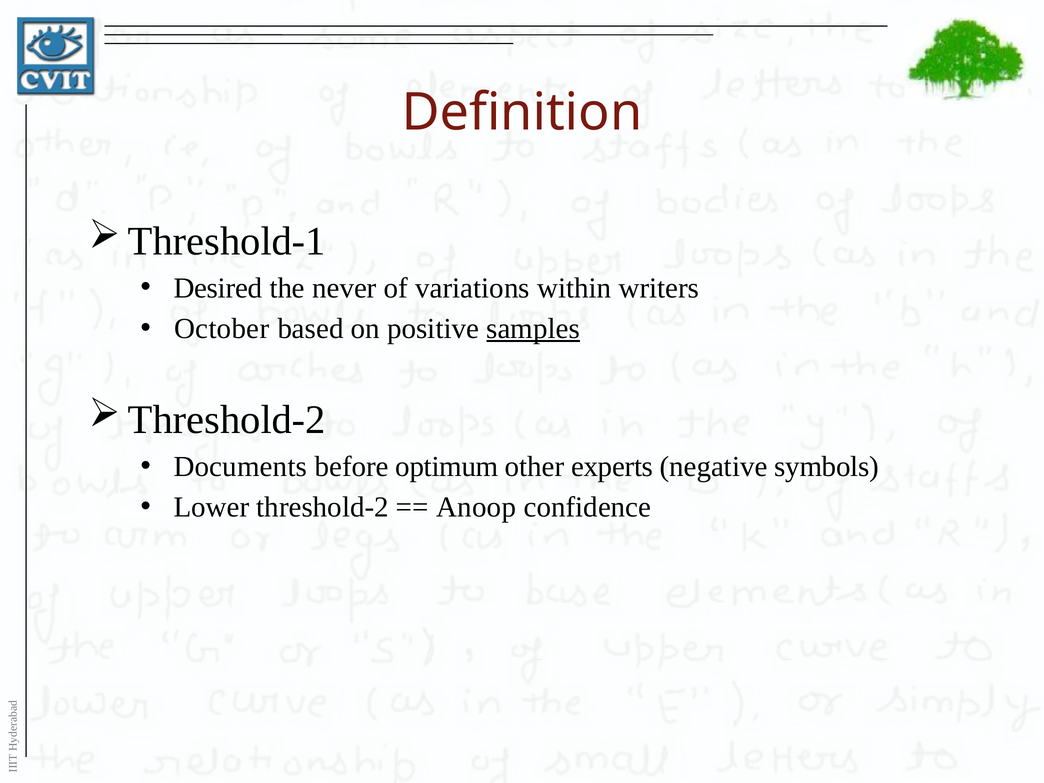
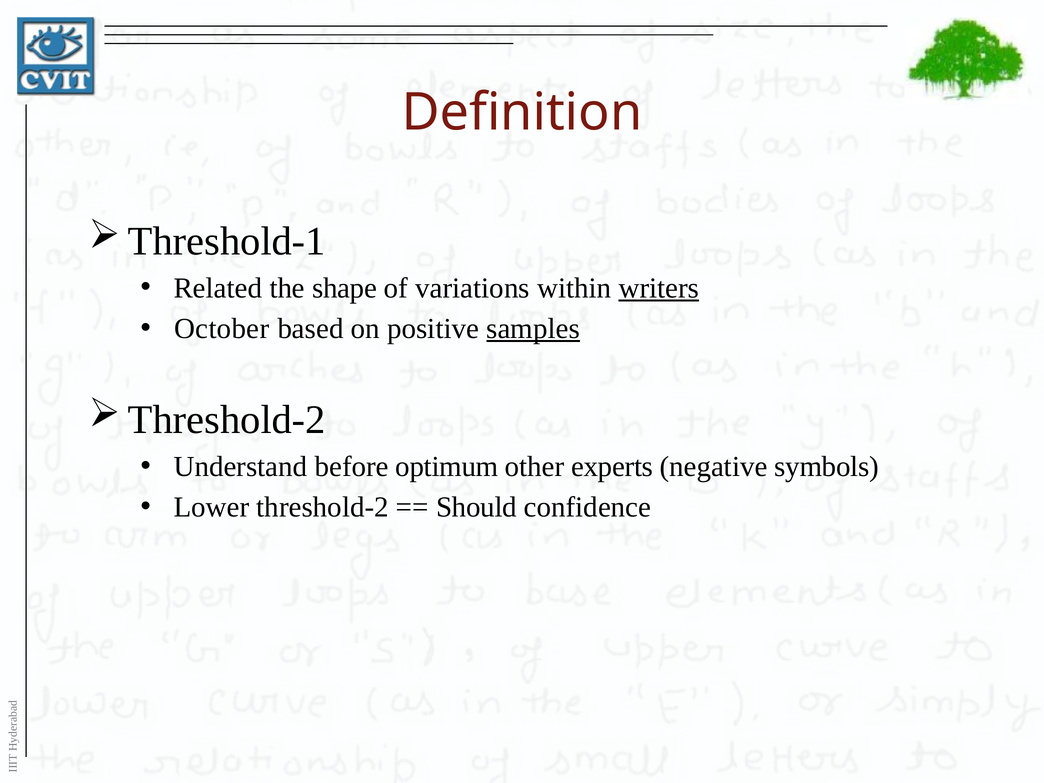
Desired: Desired -> Related
never: never -> shape
writers underline: none -> present
Documents: Documents -> Understand
Anoop: Anoop -> Should
